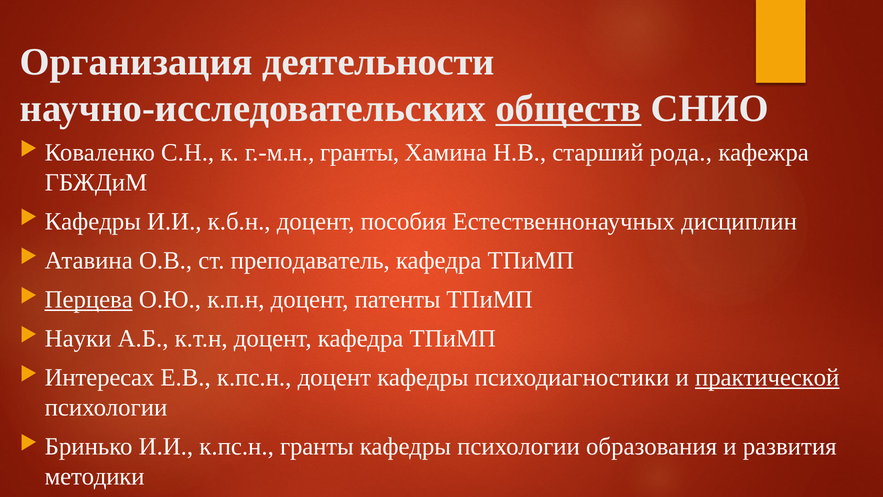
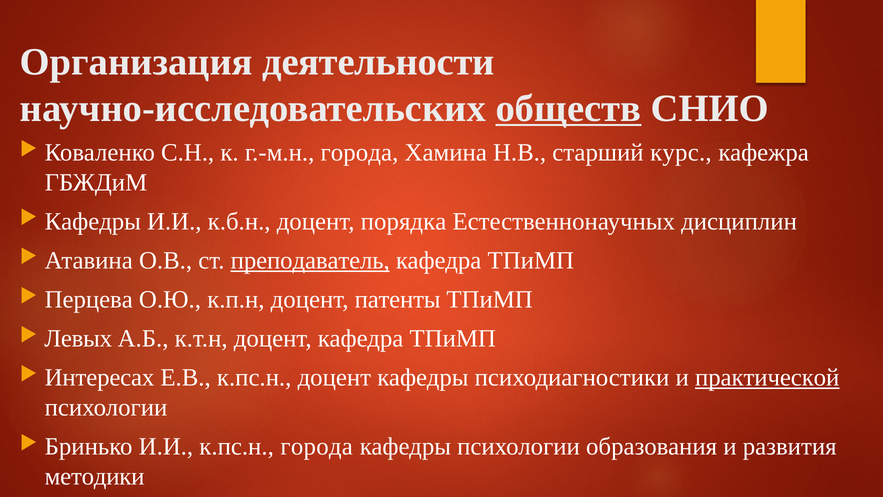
г.-м.н гранты: гранты -> города
рода: рода -> курс
пособия: пособия -> порядка
преподаватель underline: none -> present
Перцева underline: present -> none
Науки: Науки -> Левых
к.пс.н гранты: гранты -> города
